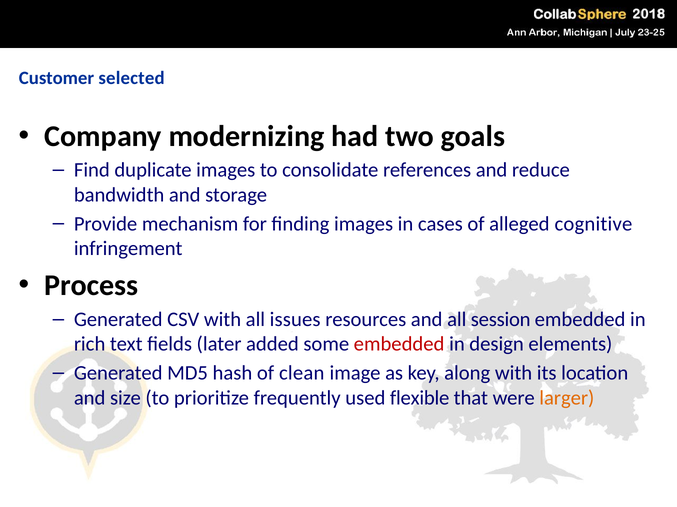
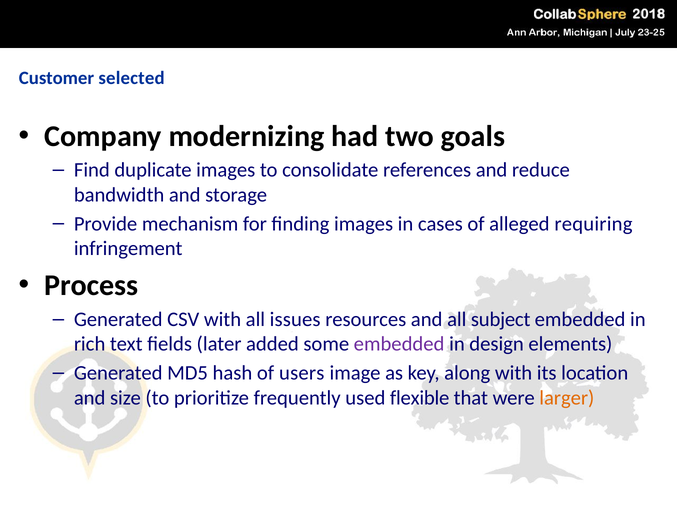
cognitive: cognitive -> requiring
session: session -> subject
embedded at (399, 345) colour: red -> purple
clean: clean -> users
